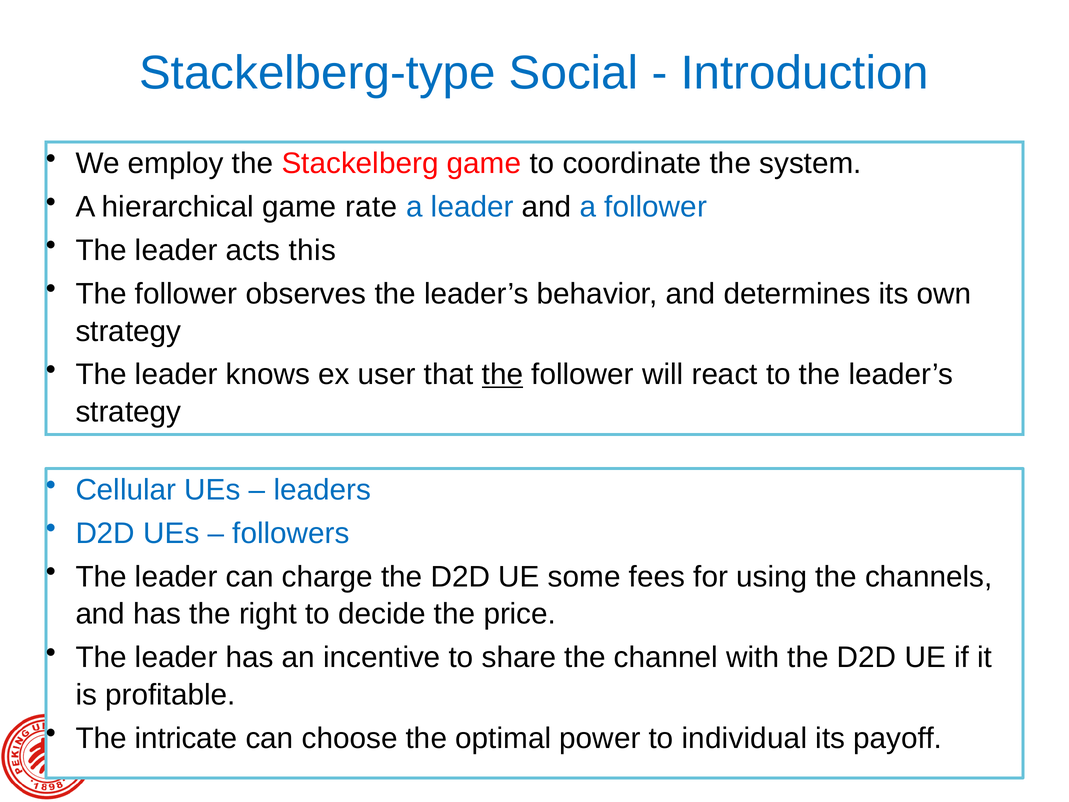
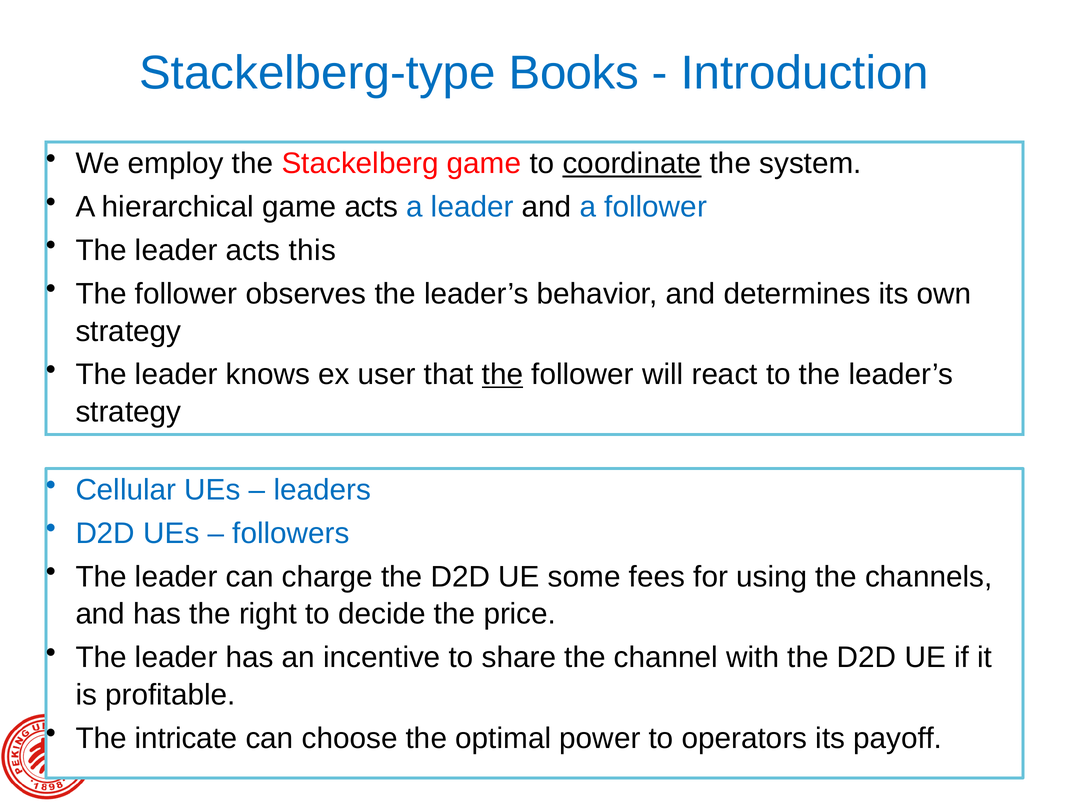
Social: Social -> Books
coordinate underline: none -> present
game rate: rate -> acts
individual: individual -> operators
